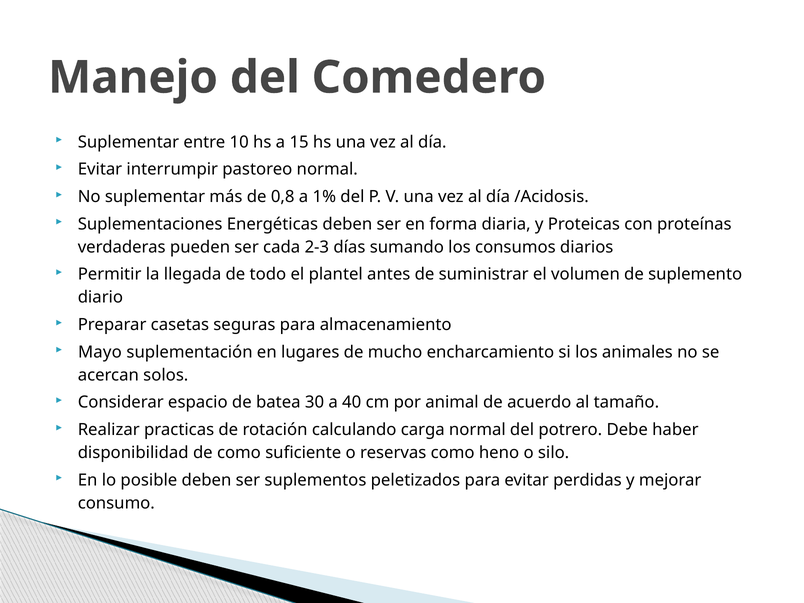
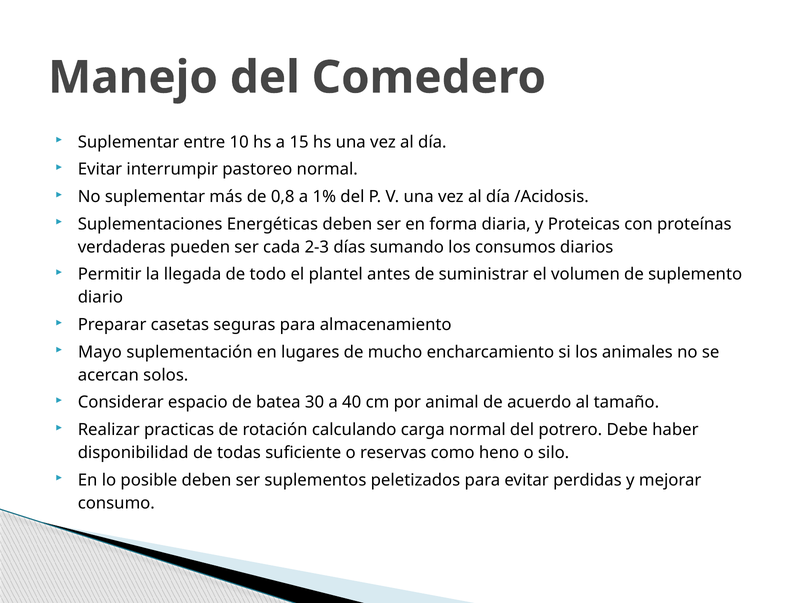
de como: como -> todas
